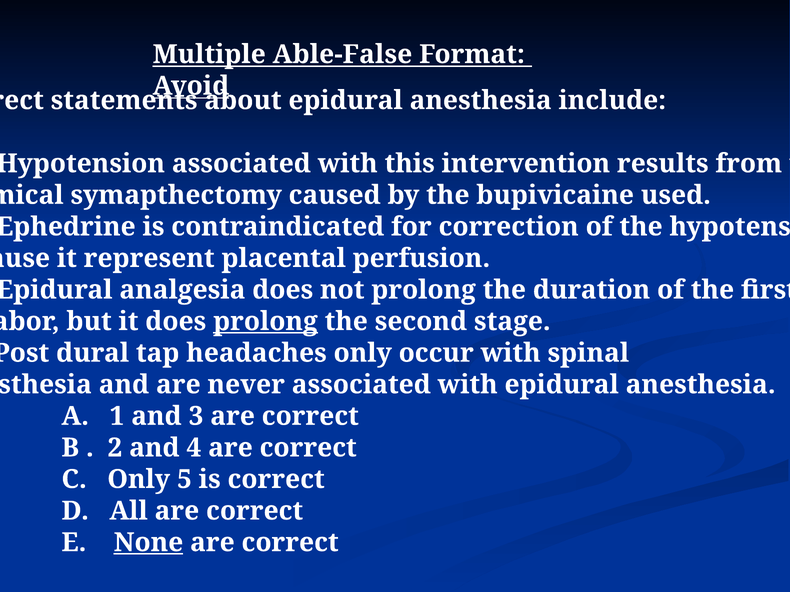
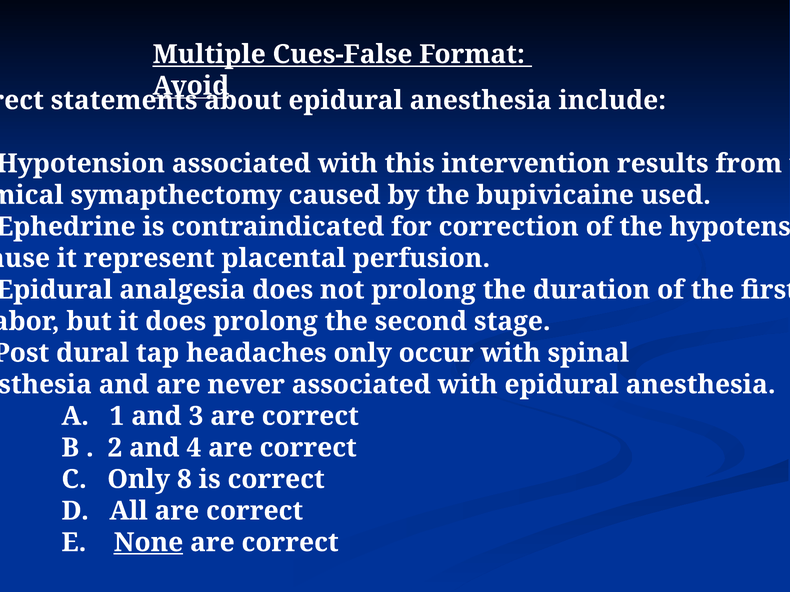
Able-False: Able-False -> Cues-False
prolong at (265, 322) underline: present -> none
5: 5 -> 8
